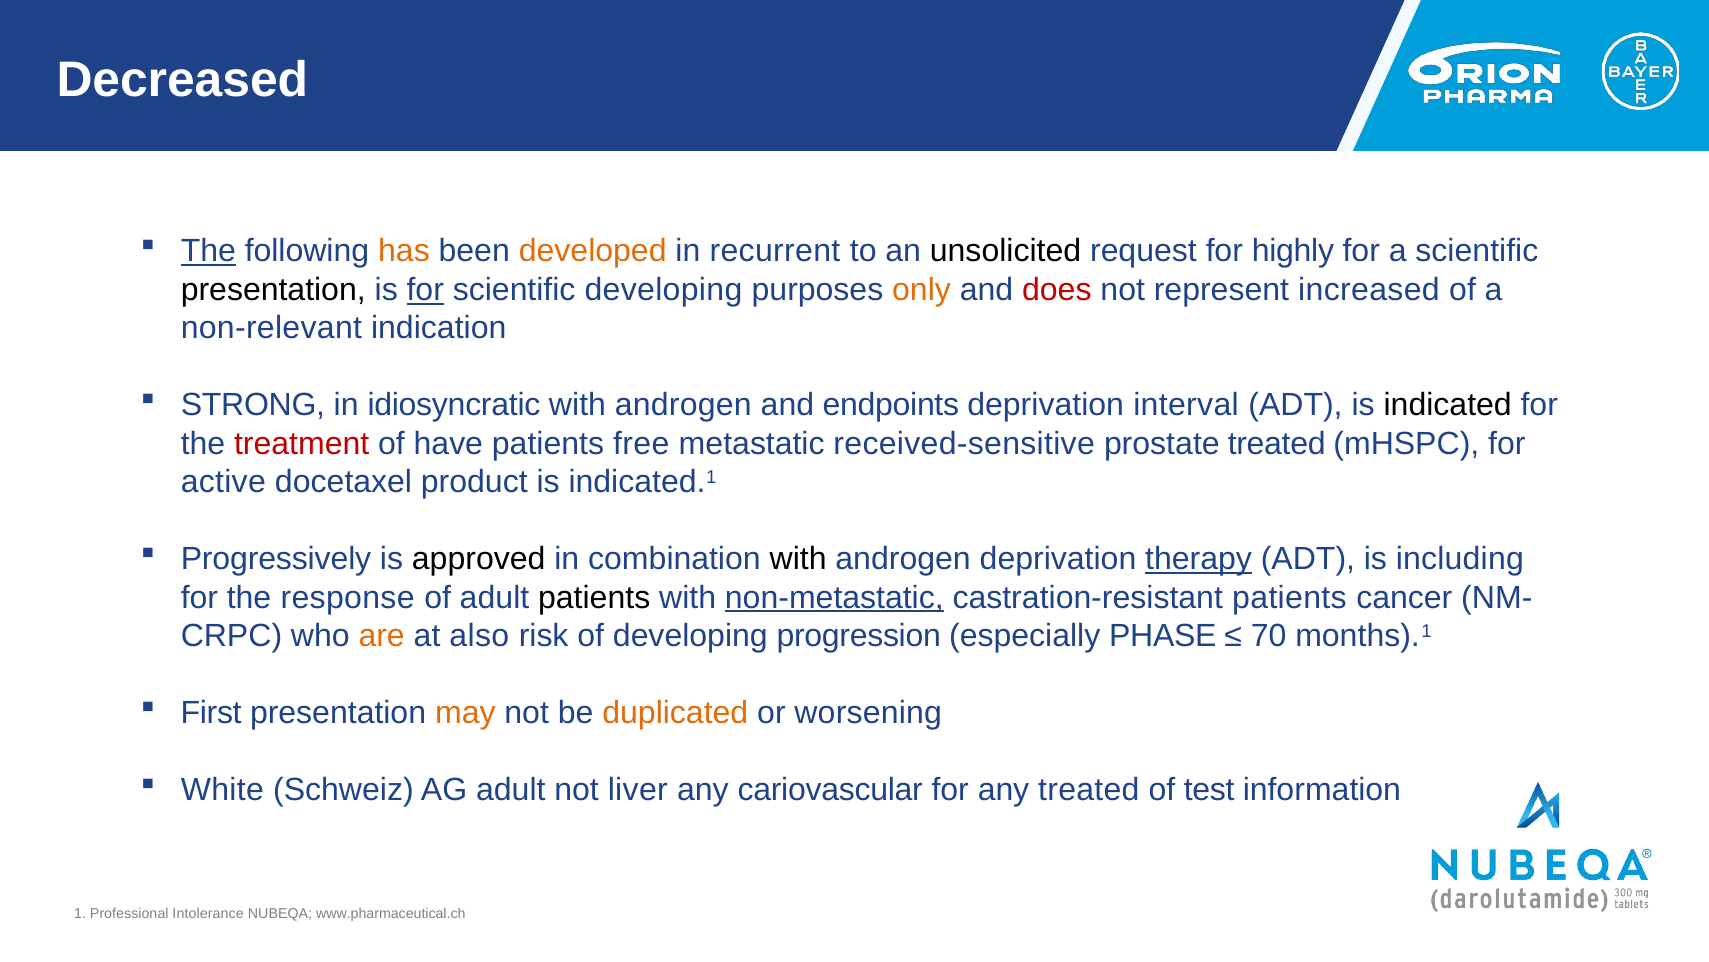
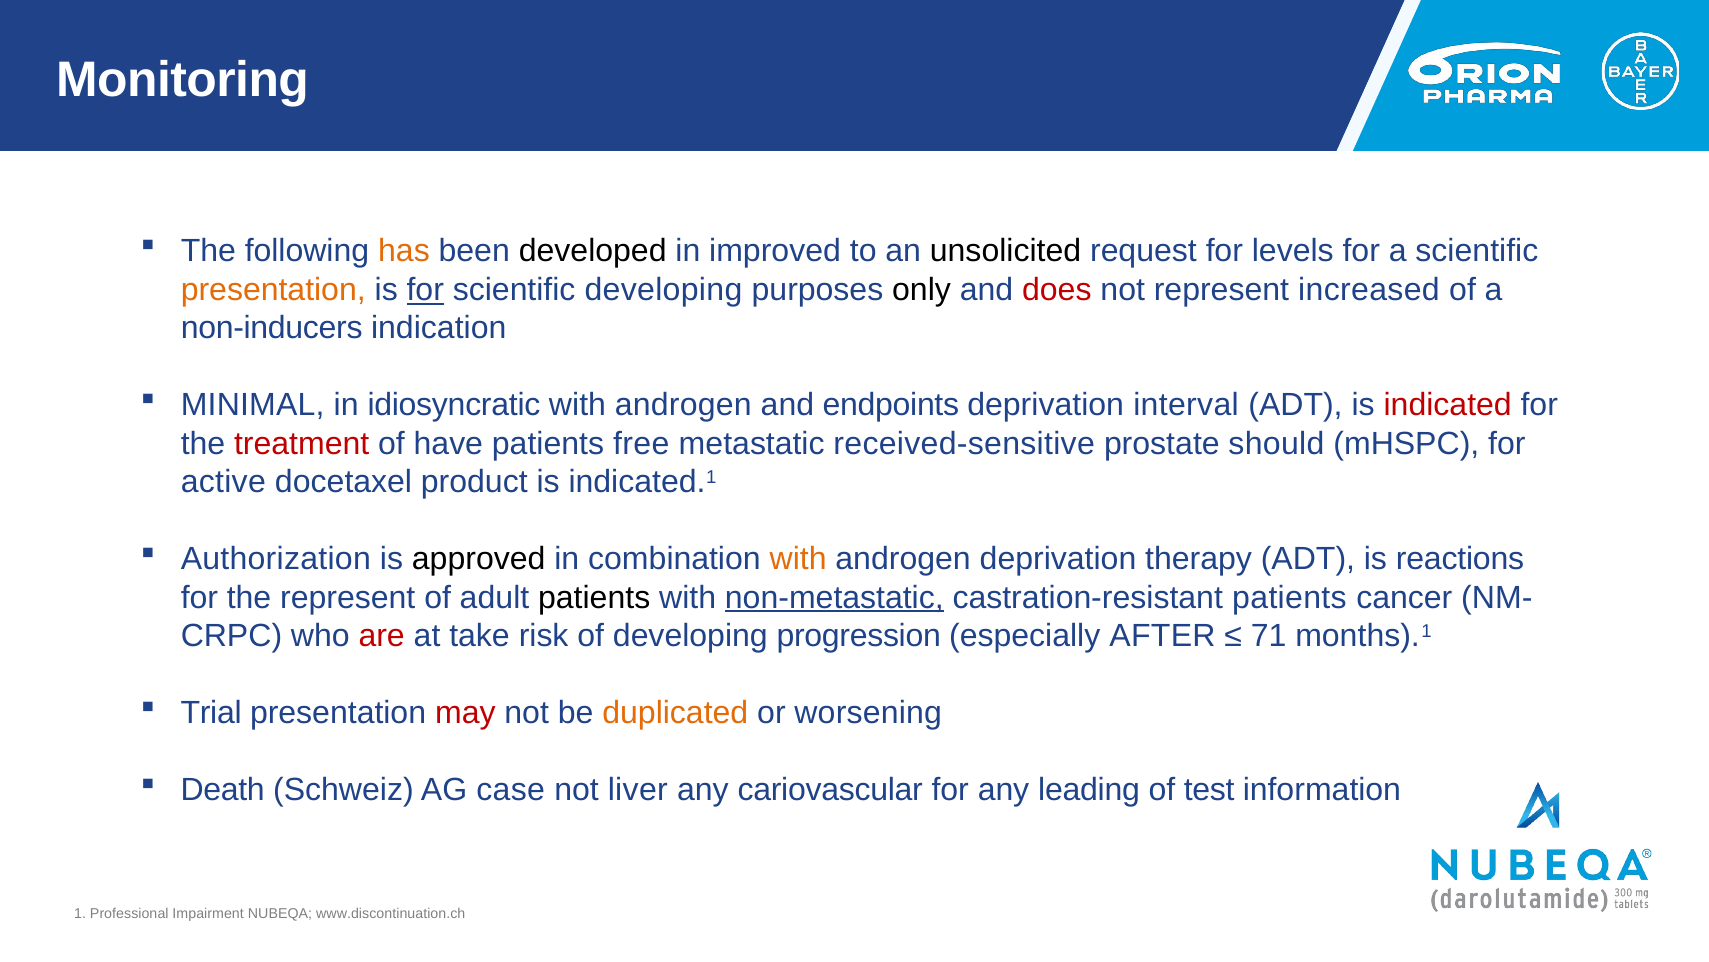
Decreased: Decreased -> Monitoring
The at (208, 251) underline: present -> none
developed colour: orange -> black
recurrent: recurrent -> improved
highly: highly -> levels
presentation at (273, 290) colour: black -> orange
only colour: orange -> black
non-relevant: non-relevant -> non-inducers
STRONG: STRONG -> MINIMAL
indicated colour: black -> red
prostate treated: treated -> should
Progressively: Progressively -> Authorization
with at (798, 559) colour: black -> orange
therapy underline: present -> none
including: including -> reactions
the response: response -> represent
are colour: orange -> red
also: also -> take
PHASE: PHASE -> AFTER
70: 70 -> 71
First: First -> Trial
may colour: orange -> red
White: White -> Death
AG adult: adult -> case
any treated: treated -> leading
Intolerance: Intolerance -> Impairment
www.pharmaceutical.ch: www.pharmaceutical.ch -> www.discontinuation.ch
